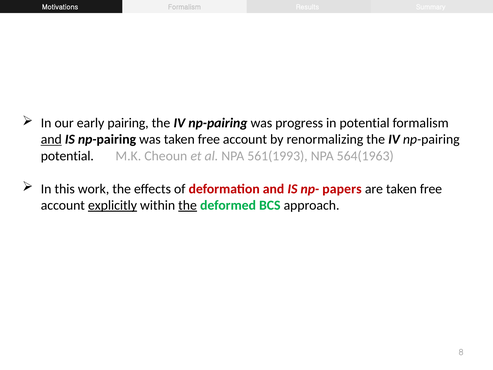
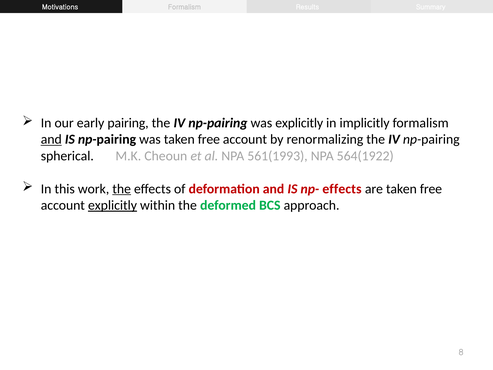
was progress: progress -> explicitly
in potential: potential -> implicitly
potential at (67, 156): potential -> spherical
564(1963: 564(1963 -> 564(1922
the at (122, 189) underline: none -> present
np- papers: papers -> effects
the at (188, 205) underline: present -> none
